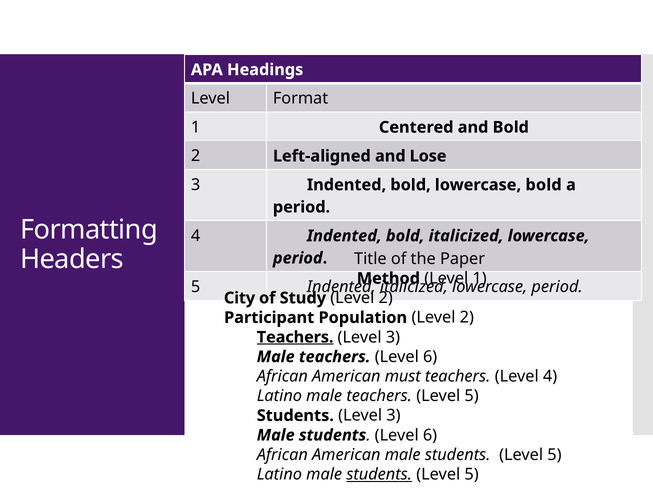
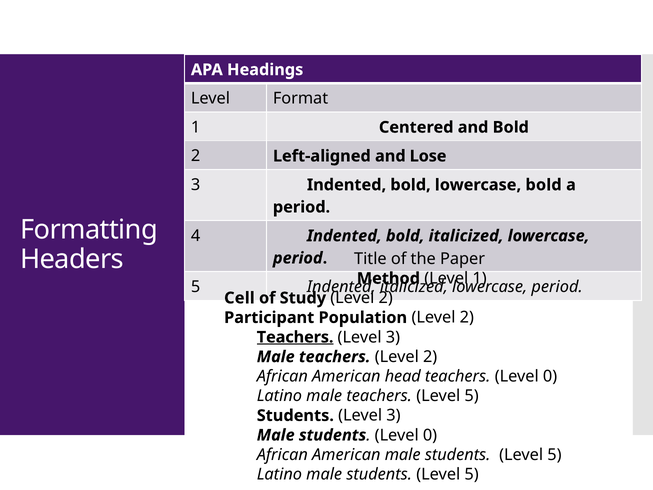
City: City -> Cell
teachers Level 6: 6 -> 2
must: must -> head
teachers Level 4: 4 -> 0
6 at (430, 435): 6 -> 0
students at (379, 474) underline: present -> none
